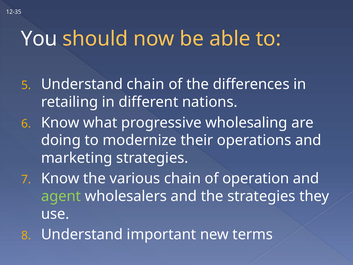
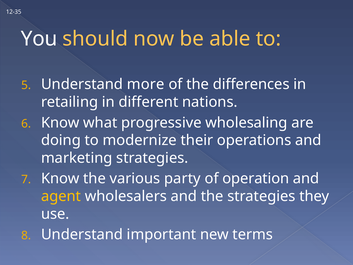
Understand chain: chain -> more
various chain: chain -> party
agent colour: light green -> yellow
